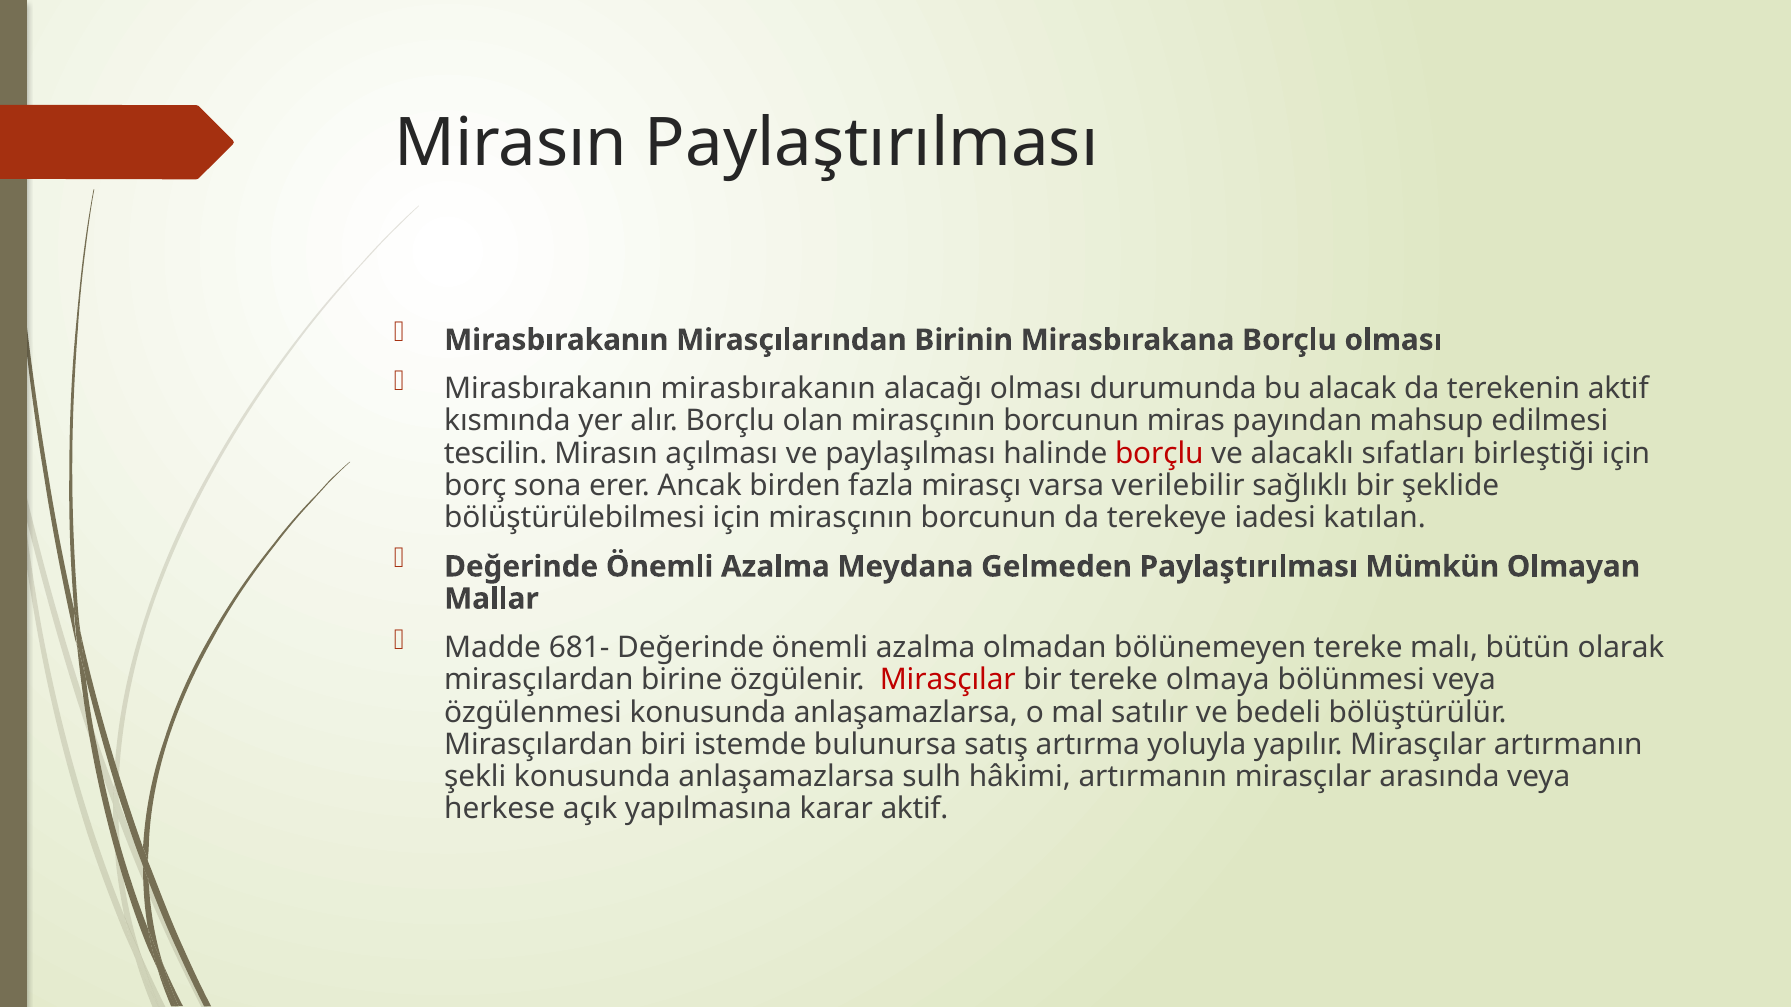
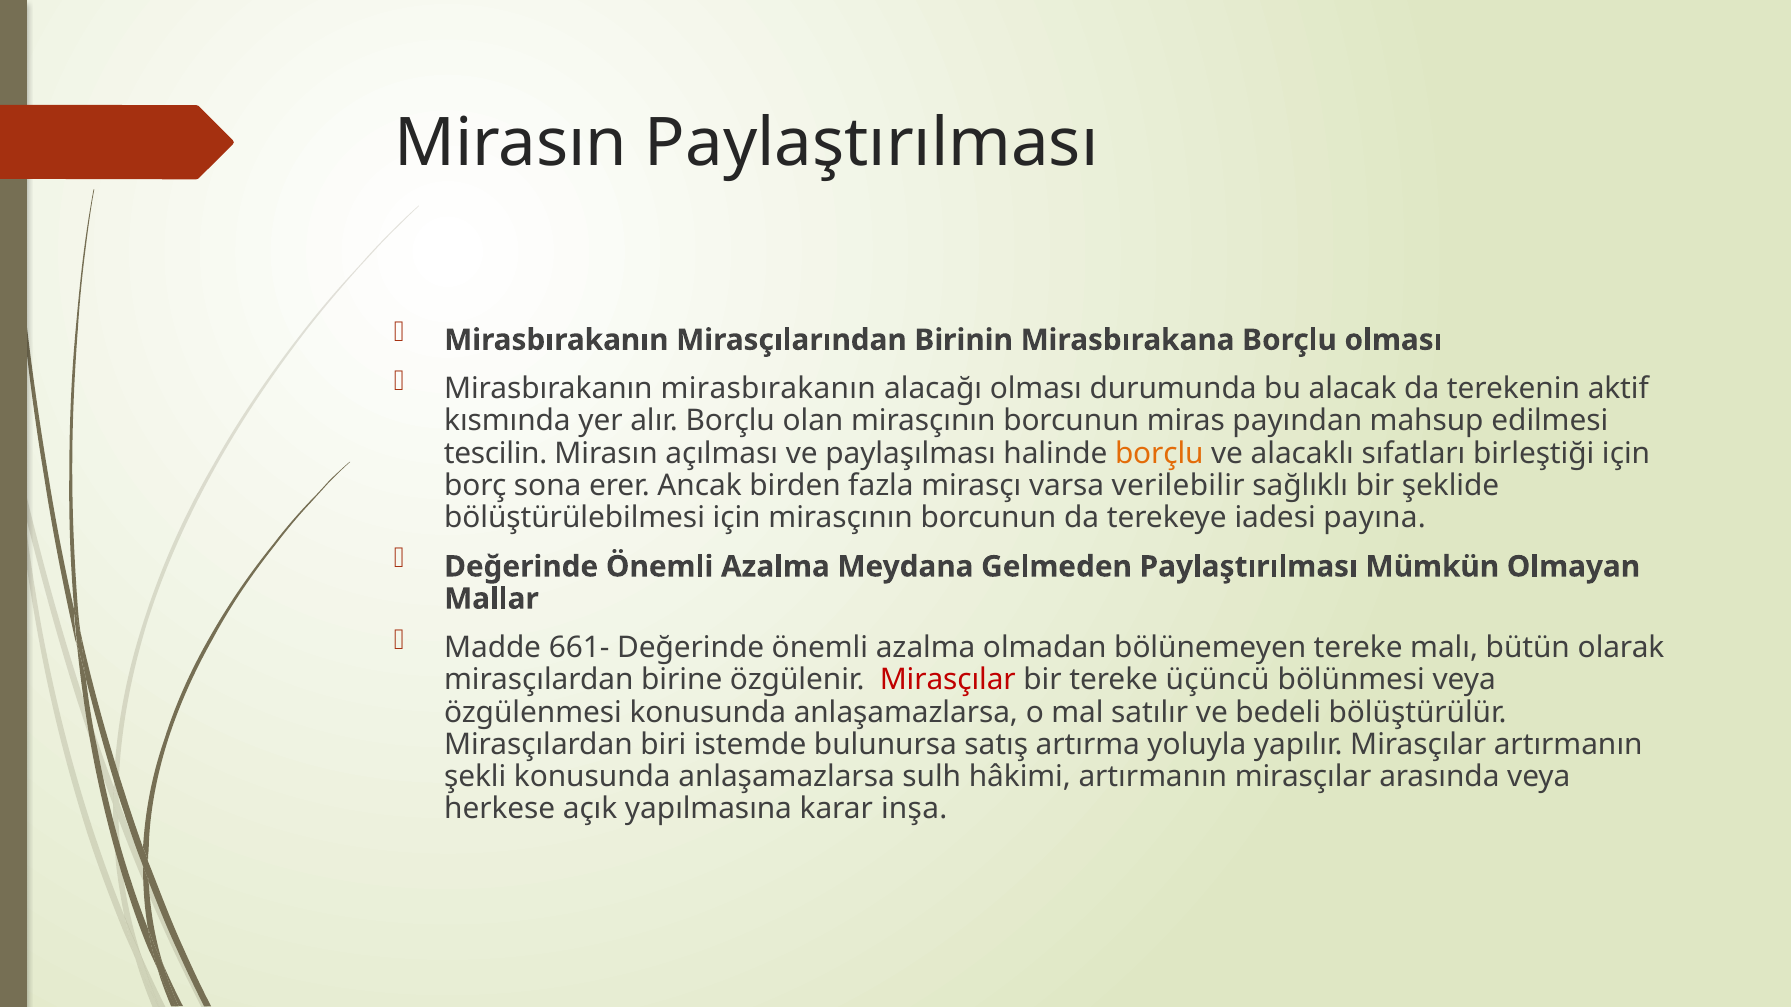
borçlu at (1159, 454) colour: red -> orange
katılan: katılan -> payına
681-: 681- -> 661-
olmaya: olmaya -> üçüncü
karar aktif: aktif -> inşa
